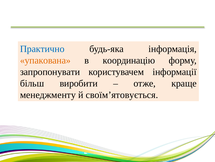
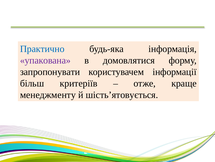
упакована colour: orange -> purple
координацію: координацію -> домовлятися
виробити: виробити -> критеріїв
своїм’ятовується: своїм’ятовується -> шість’ятовується
